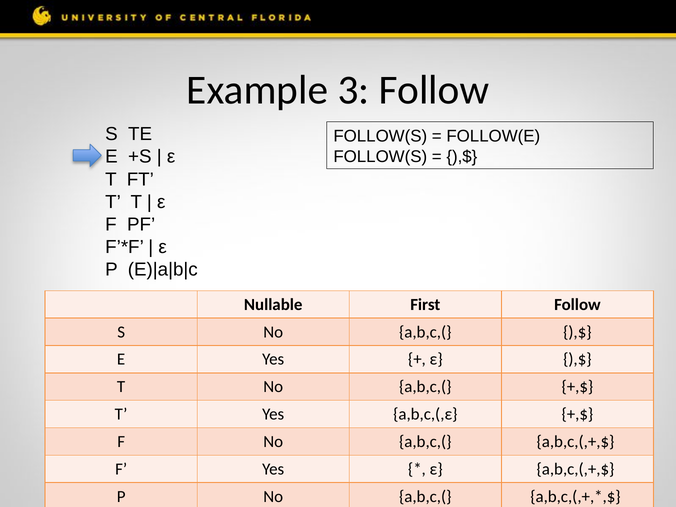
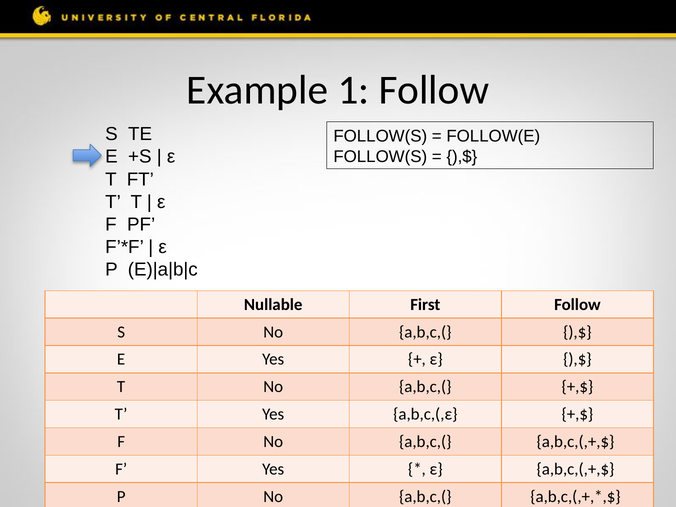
3: 3 -> 1
